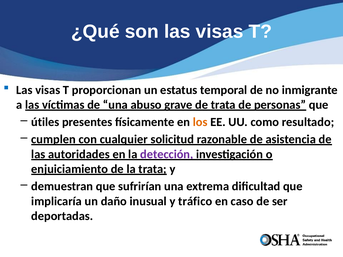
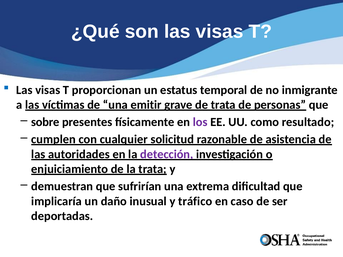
abuso: abuso -> emitir
útiles: útiles -> sobre
los colour: orange -> purple
